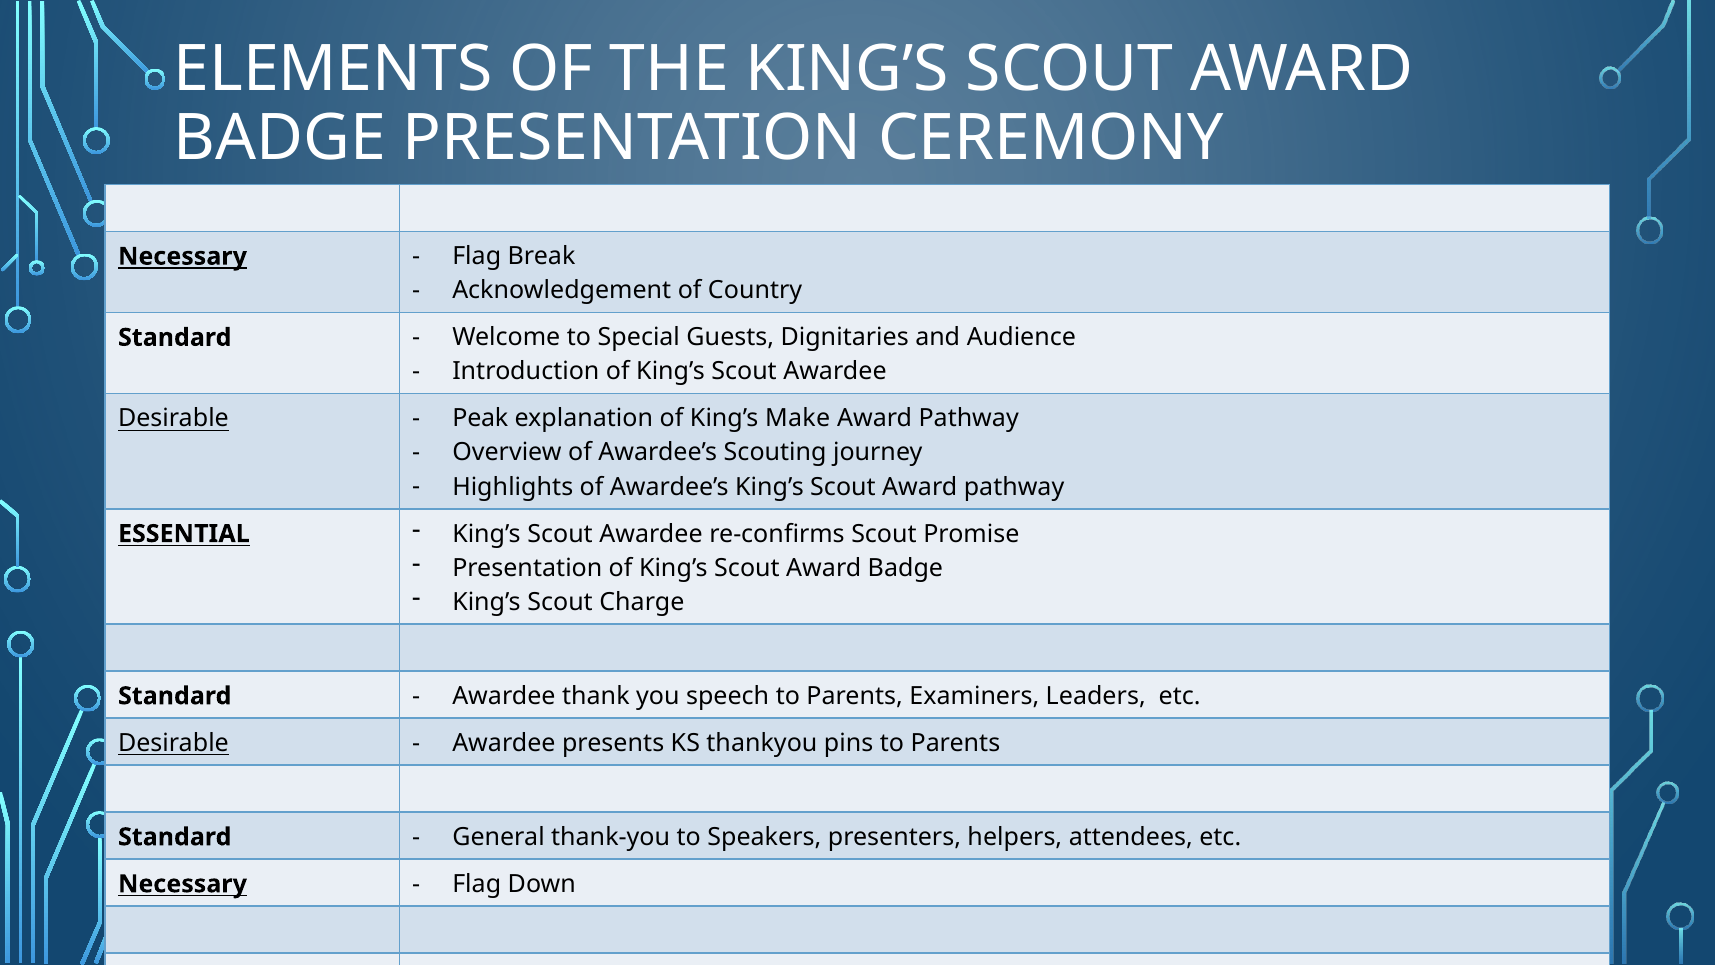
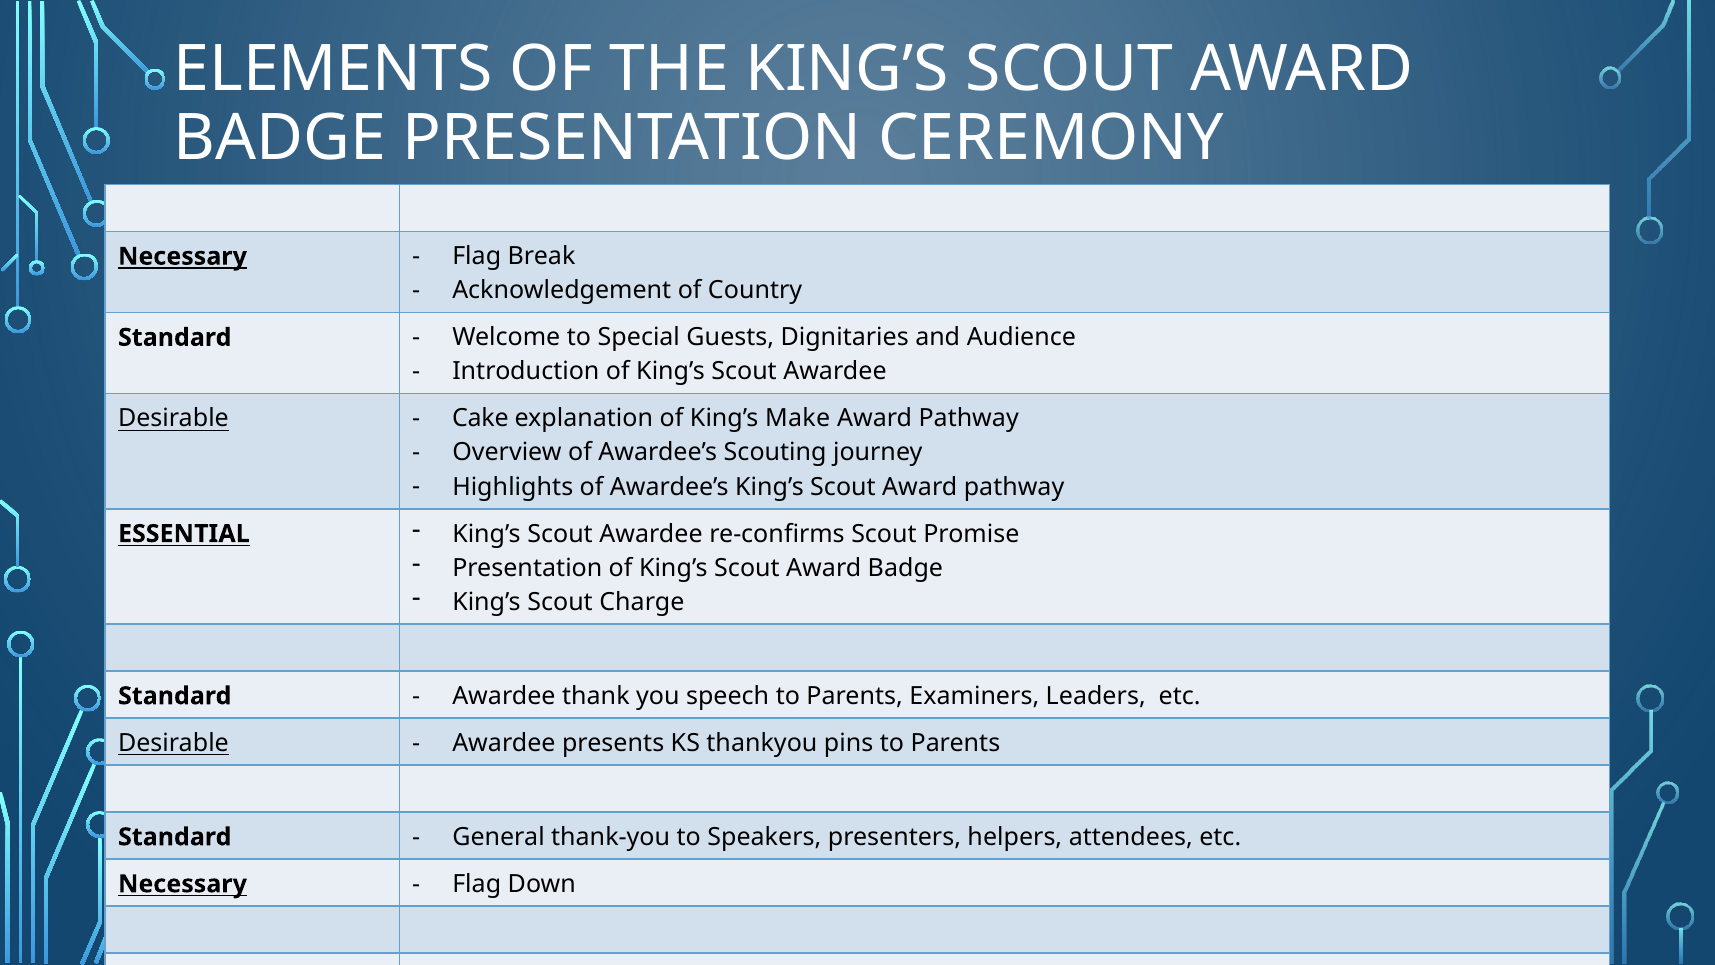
Peak: Peak -> Cake
